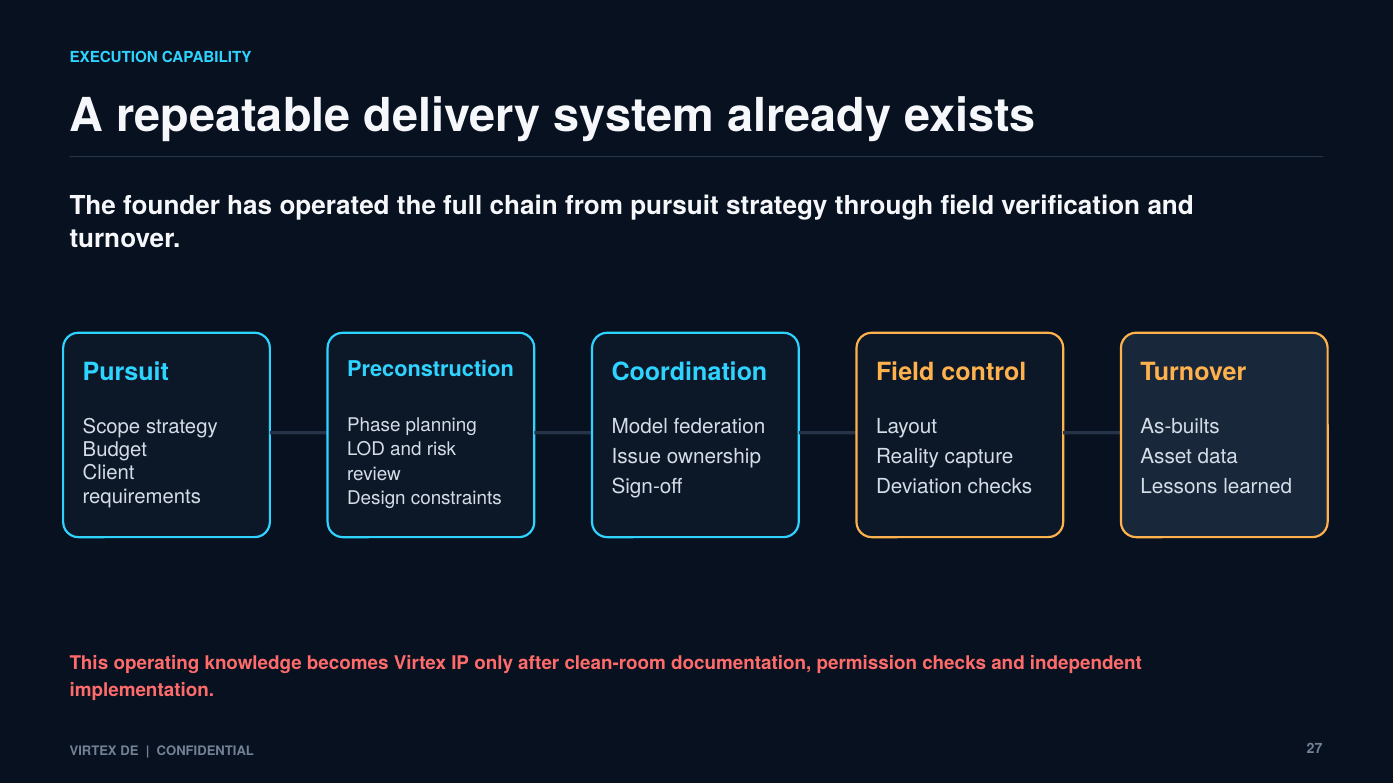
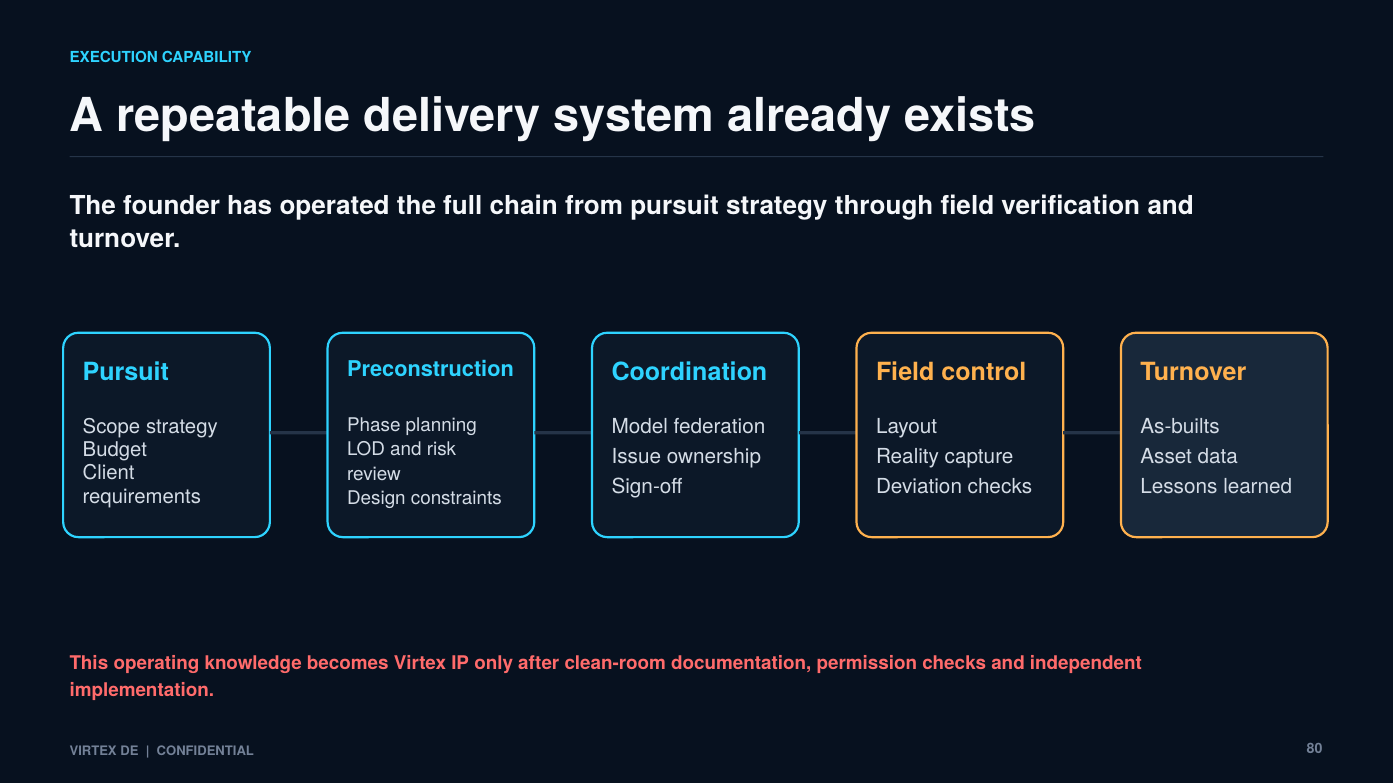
27: 27 -> 80
